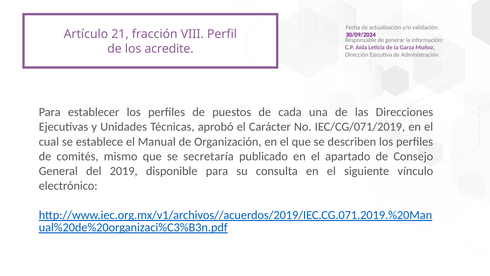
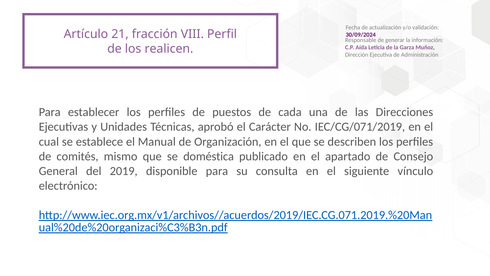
acredite: acredite -> realicen
secretaría: secretaría -> doméstica
